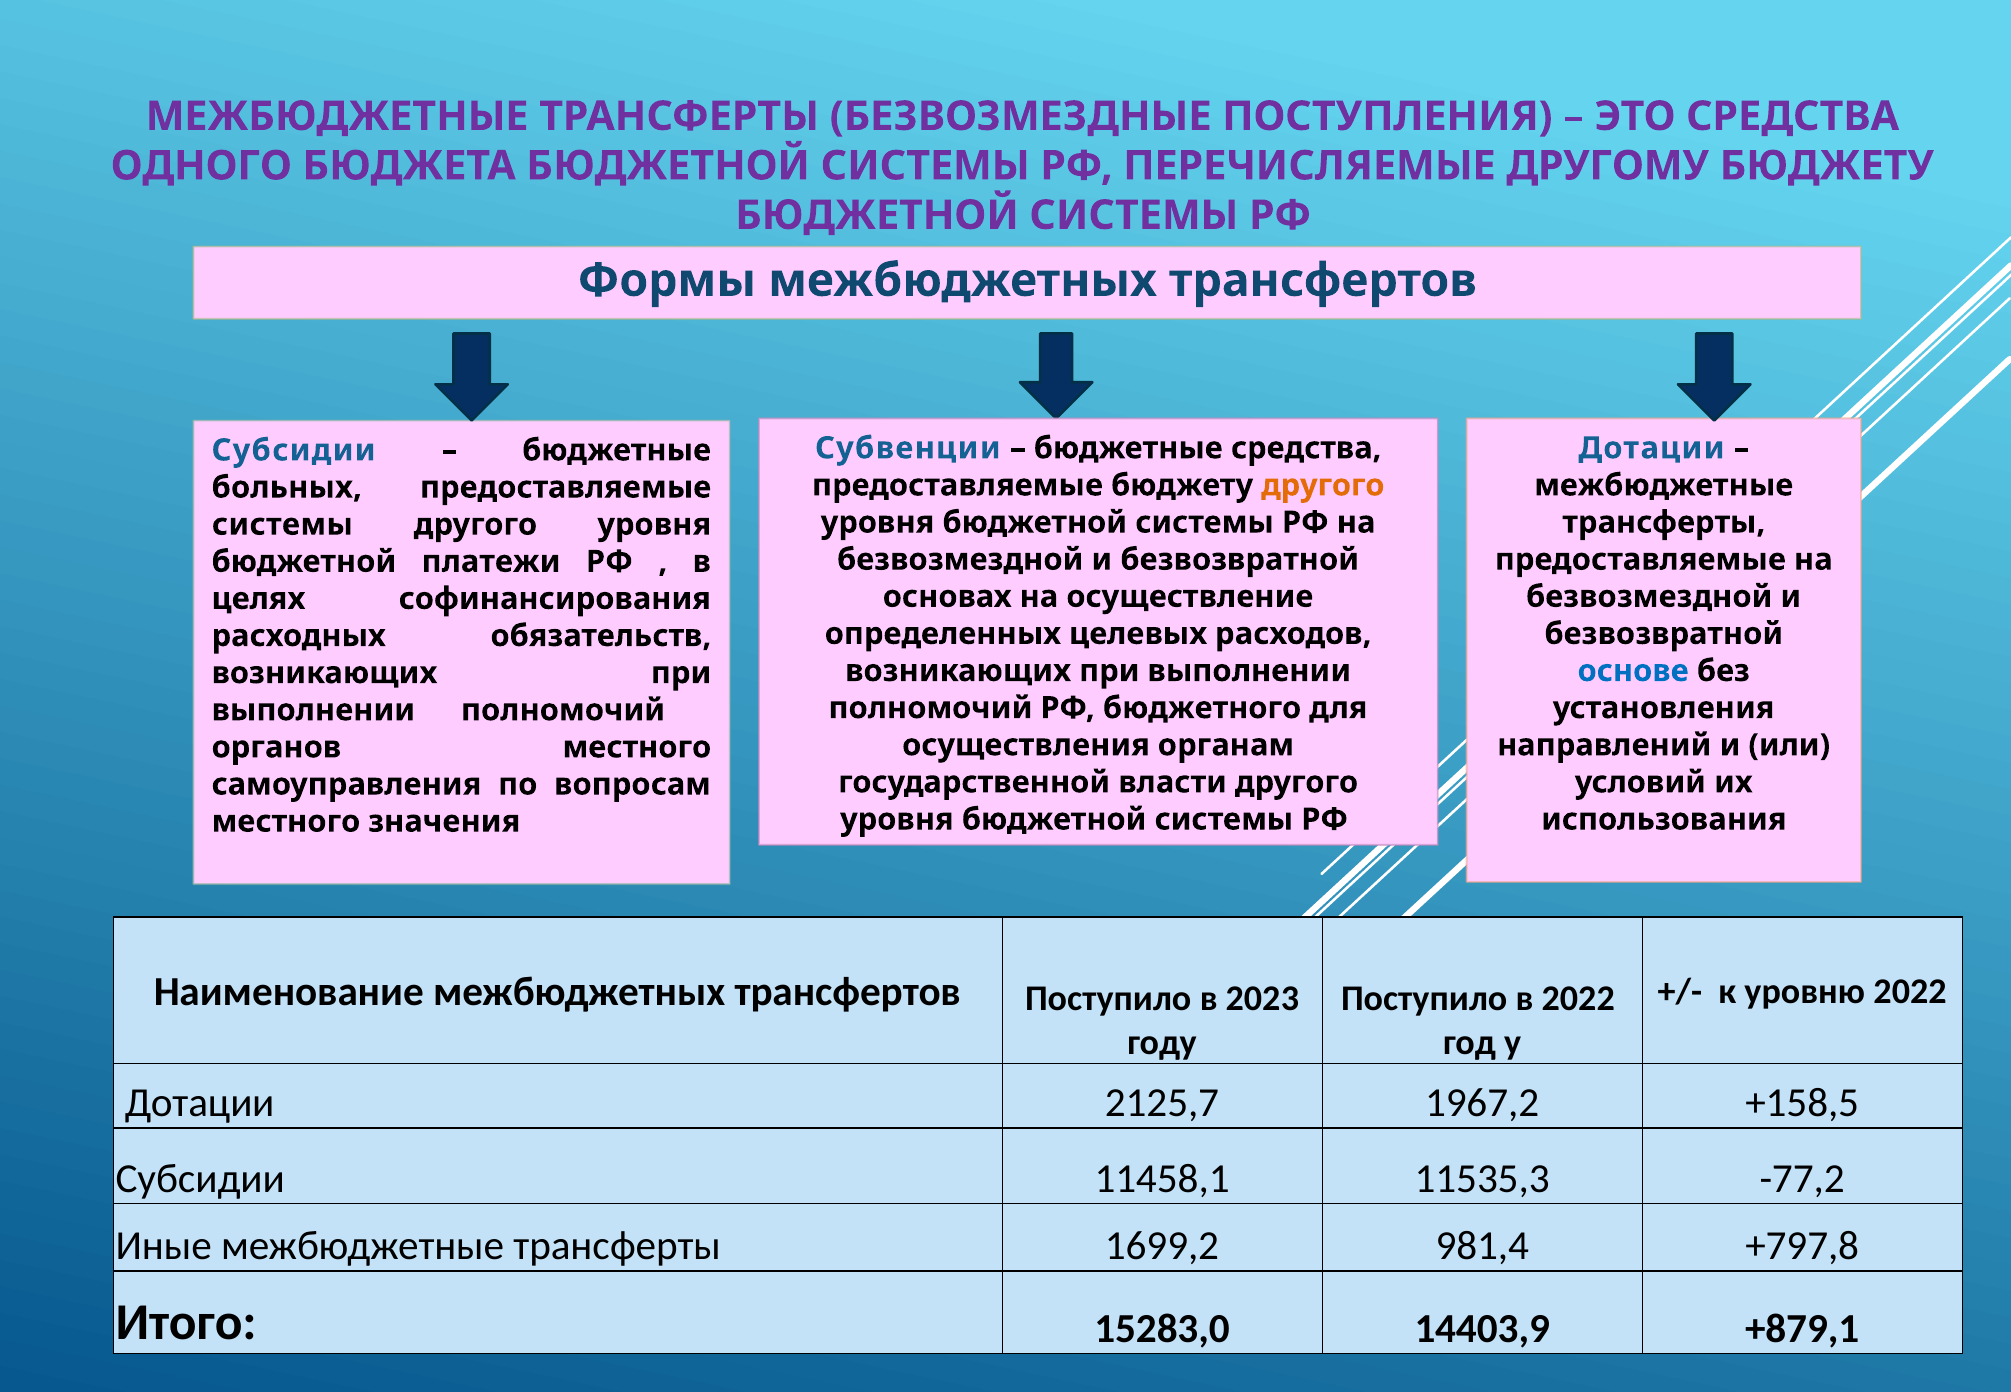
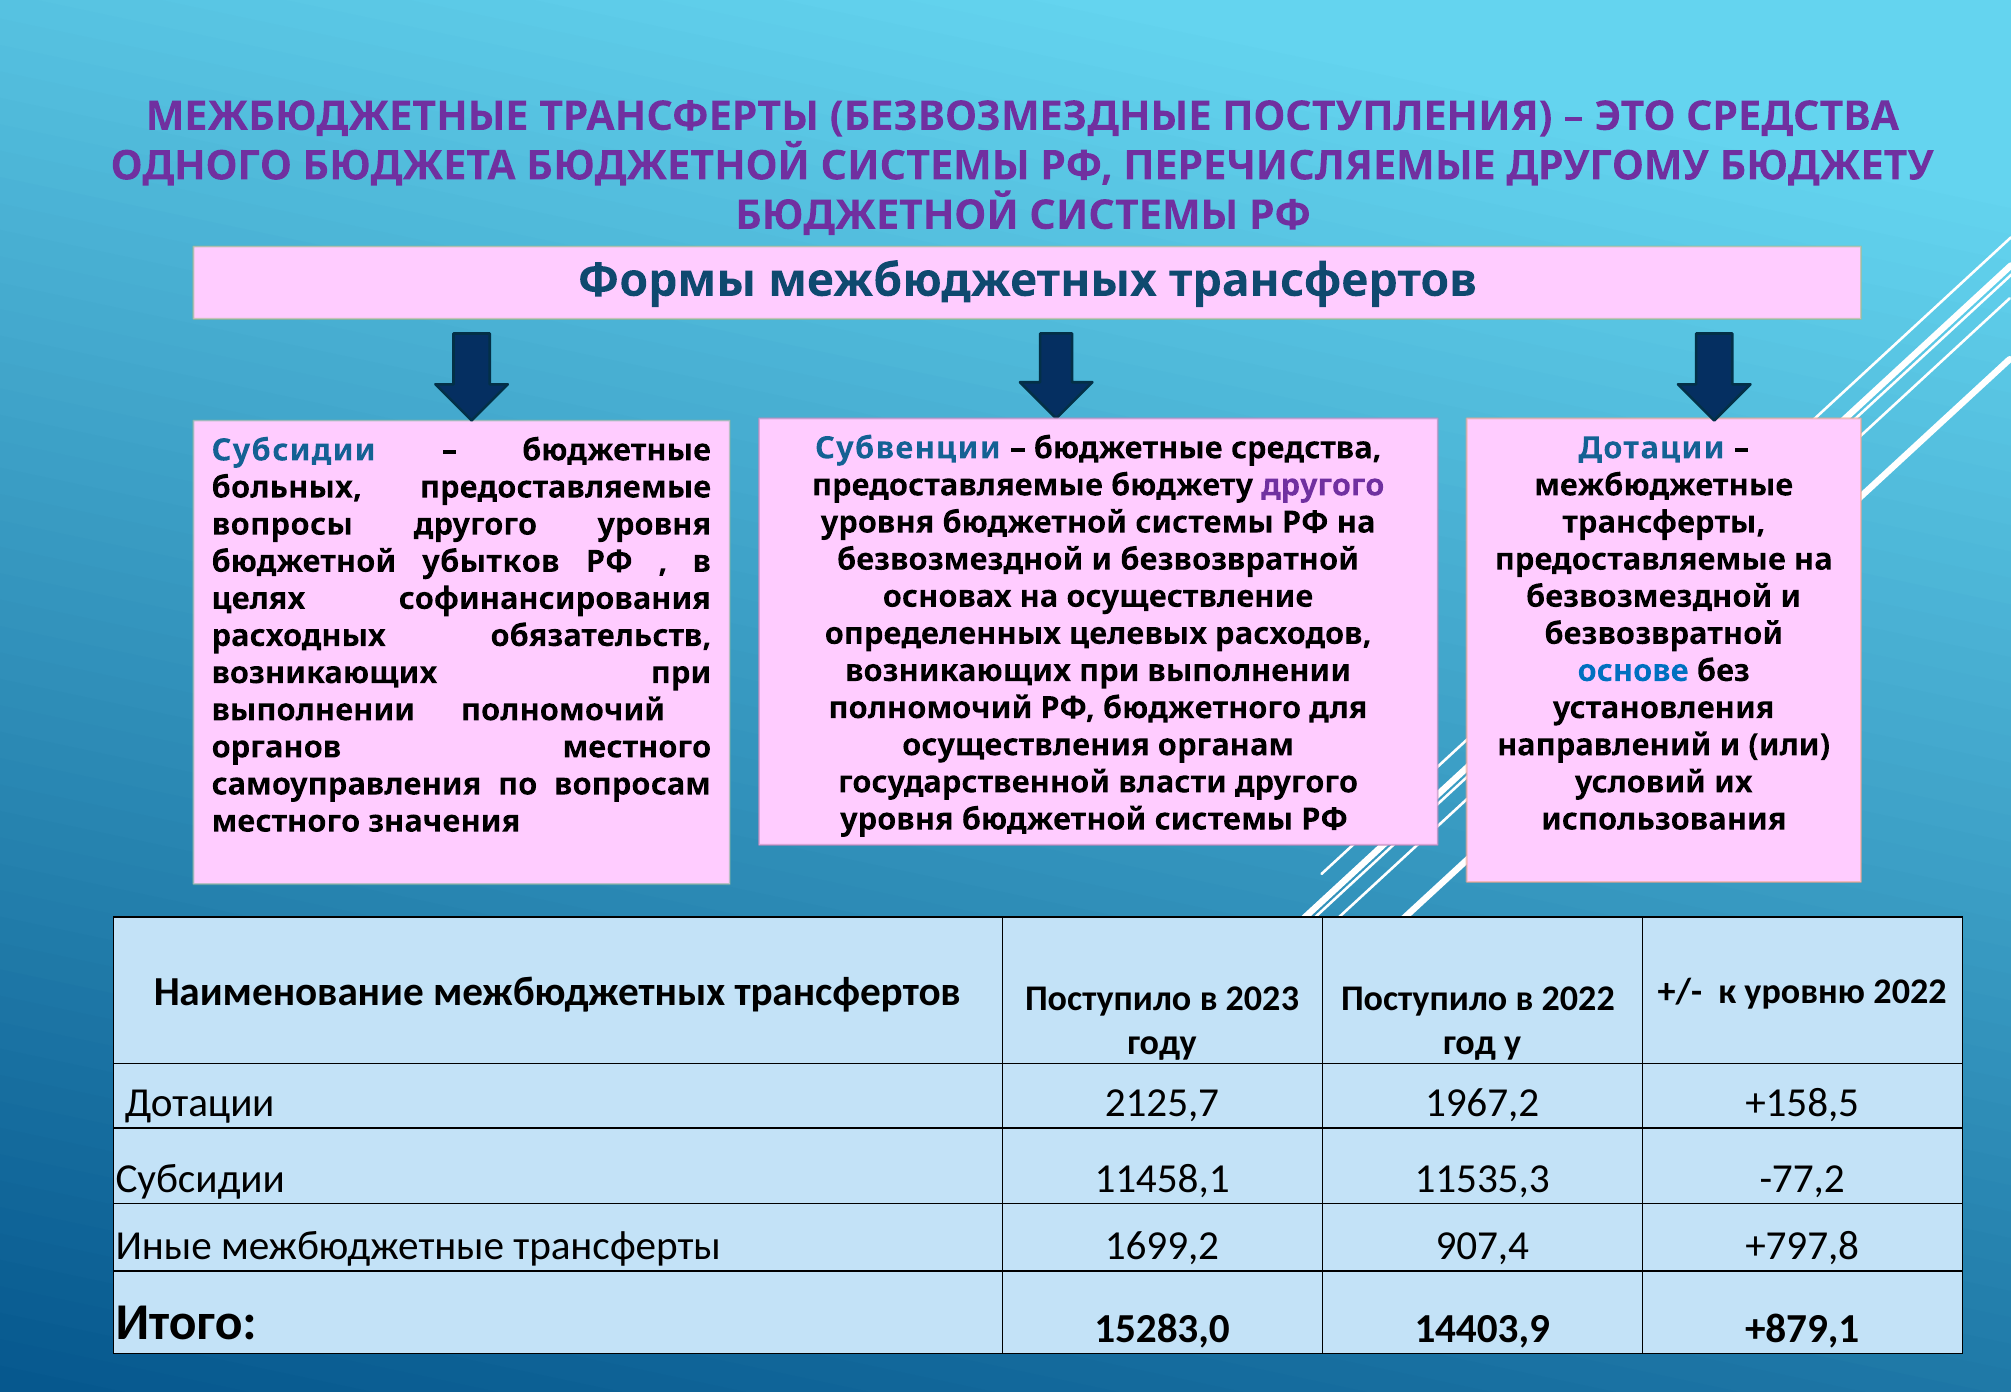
другого at (1323, 485) colour: orange -> purple
системы at (282, 525): системы -> вопросы
платежи: платежи -> убытков
981,4: 981,4 -> 907,4
